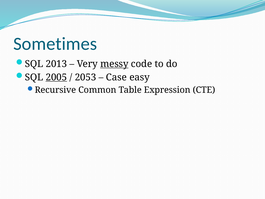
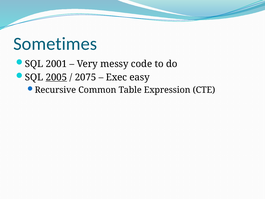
2013: 2013 -> 2001
messy underline: present -> none
2053: 2053 -> 2075
Case: Case -> Exec
